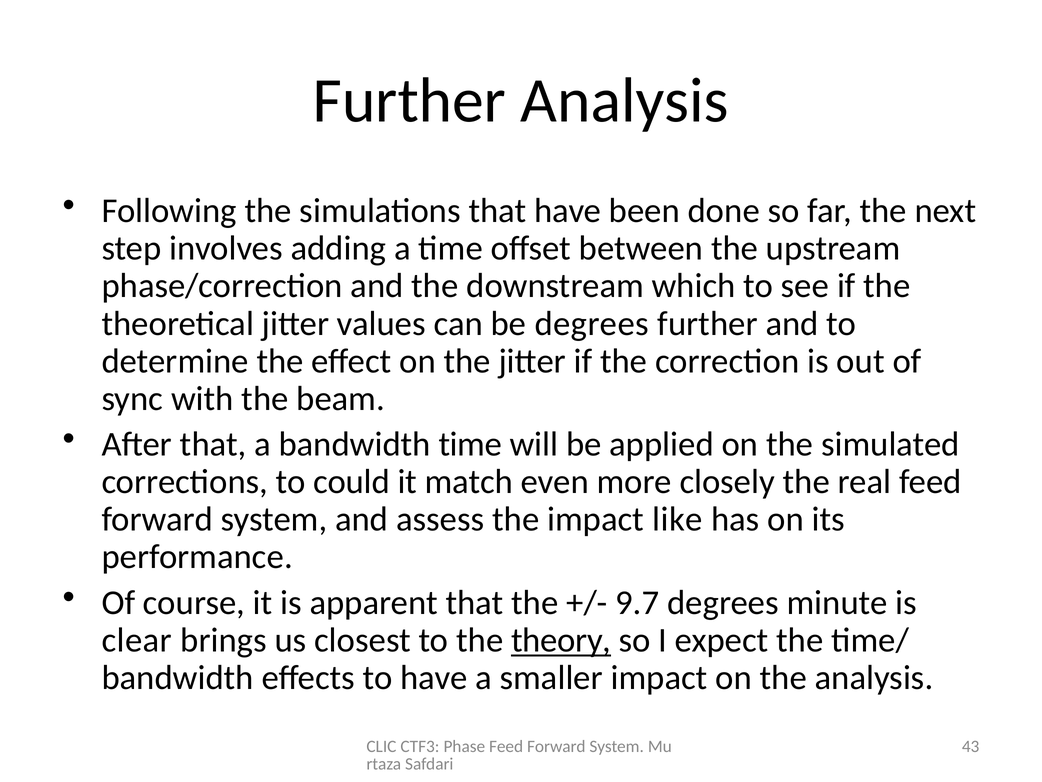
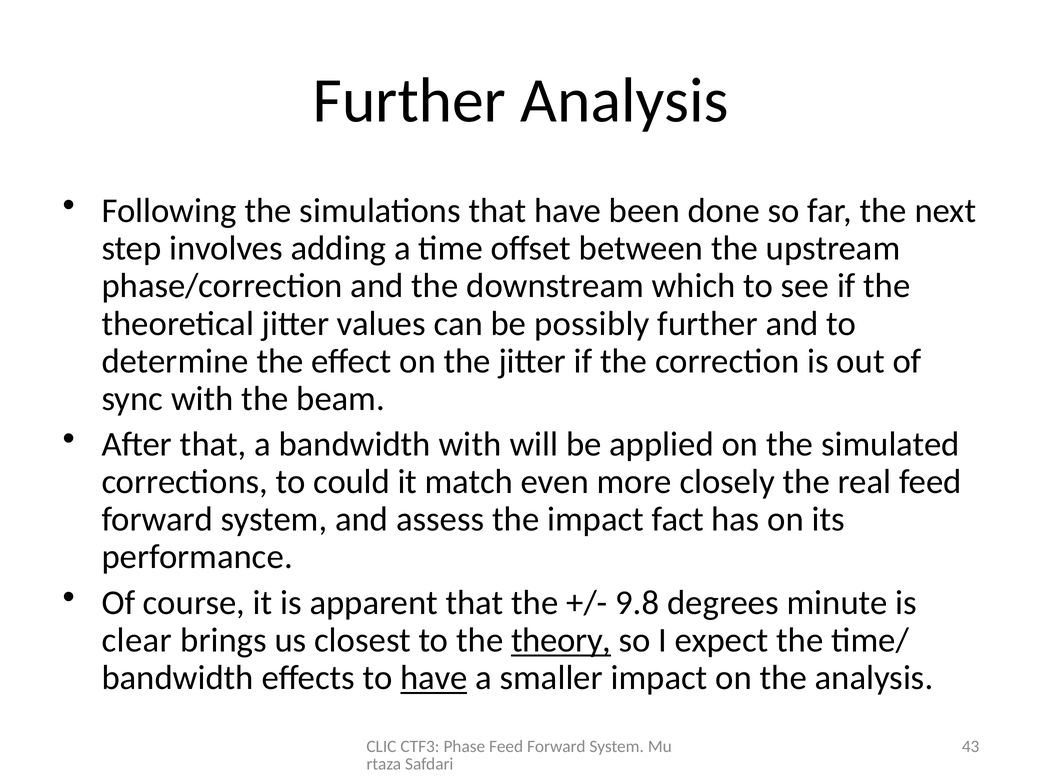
be degrees: degrees -> possibly
bandwidth time: time -> with
like: like -> fact
9.7: 9.7 -> 9.8
have at (434, 677) underline: none -> present
